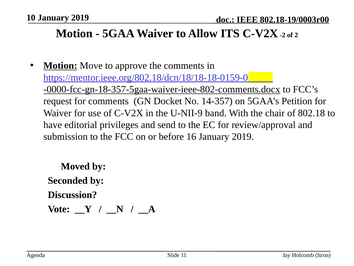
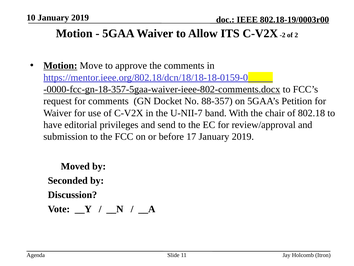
14-357: 14-357 -> 88-357
U-NII-9: U-NII-9 -> U-NII-7
16: 16 -> 17
